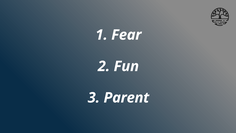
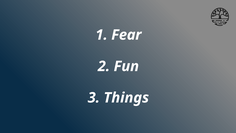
Parent: Parent -> Things
